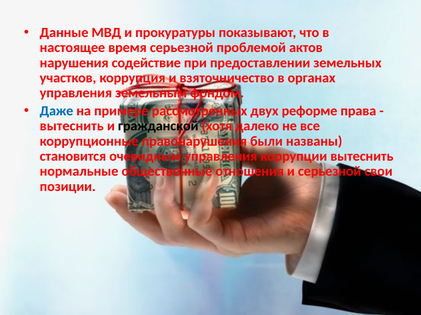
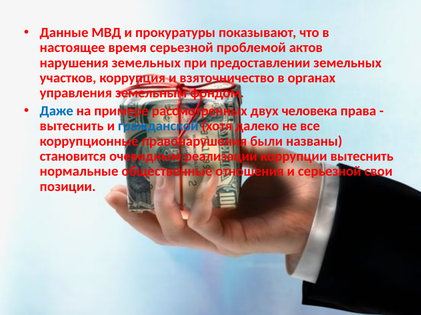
нарушения содействие: содействие -> земельных
реформе: реформе -> человека
гражданской colour: black -> blue
очевидным управления: управления -> реализации
